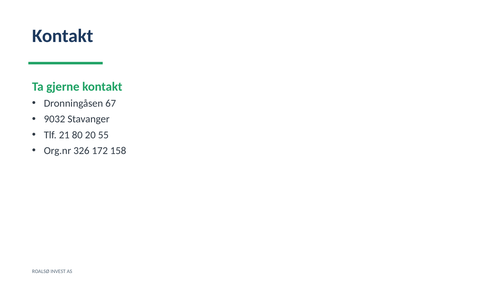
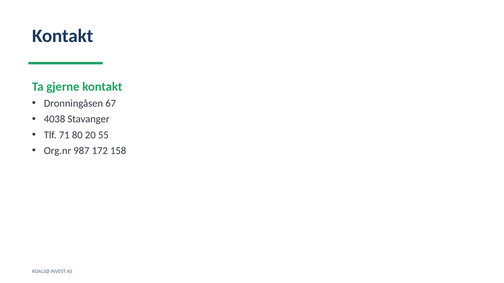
9032: 9032 -> 4038
21: 21 -> 71
326: 326 -> 987
